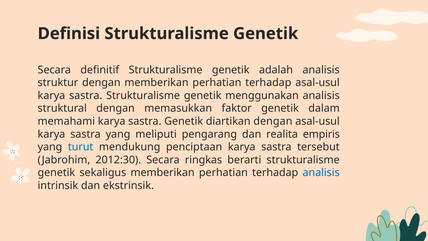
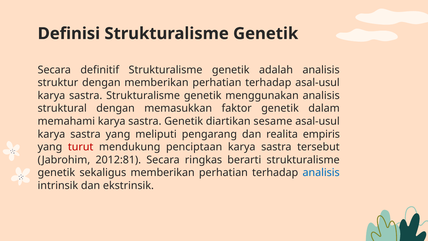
diartikan dengan: dengan -> sesame
turut colour: blue -> red
2012:30: 2012:30 -> 2012:81
